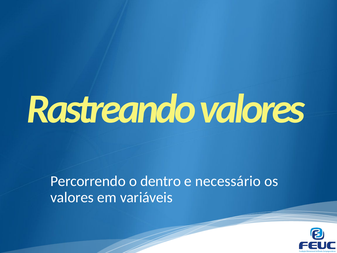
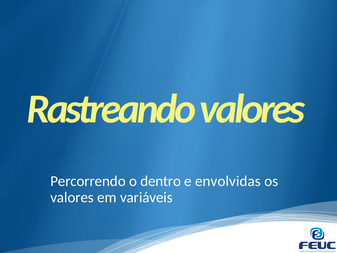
necessário: necessário -> envolvidas
